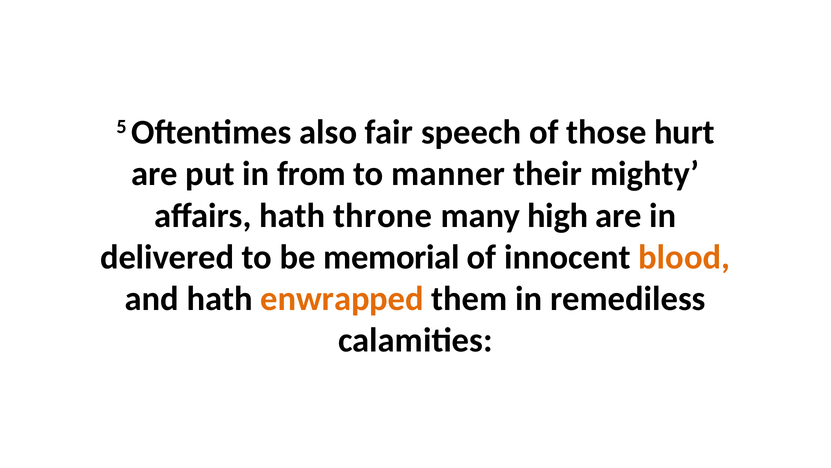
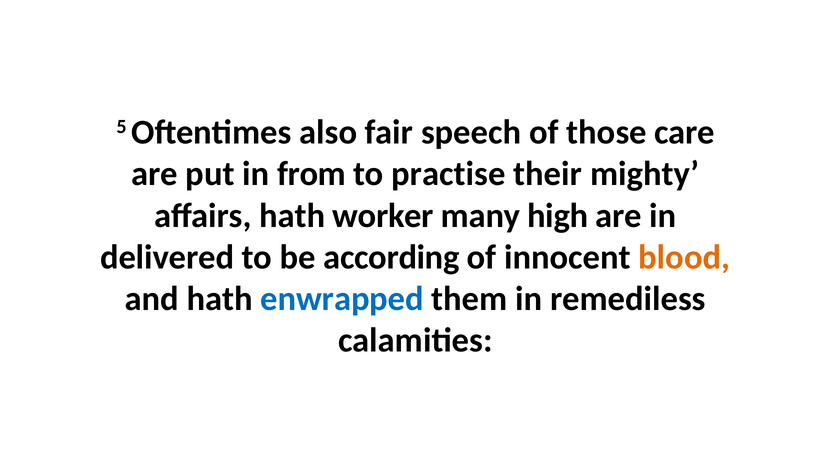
hurt: hurt -> care
manner: manner -> practise
throne: throne -> worker
memorial: memorial -> according
enwrapped colour: orange -> blue
